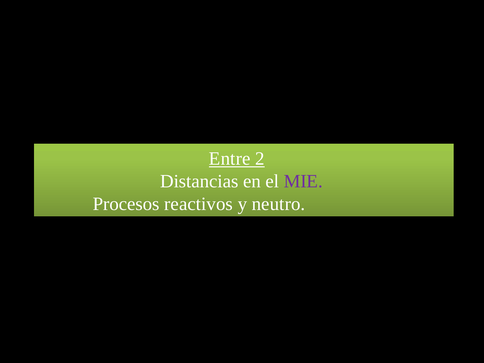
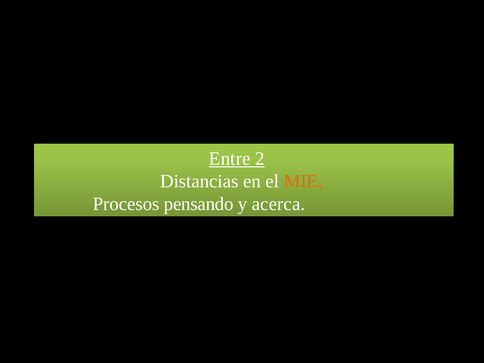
MIE colour: purple -> orange
reactivos: reactivos -> pensando
neutro: neutro -> acerca
